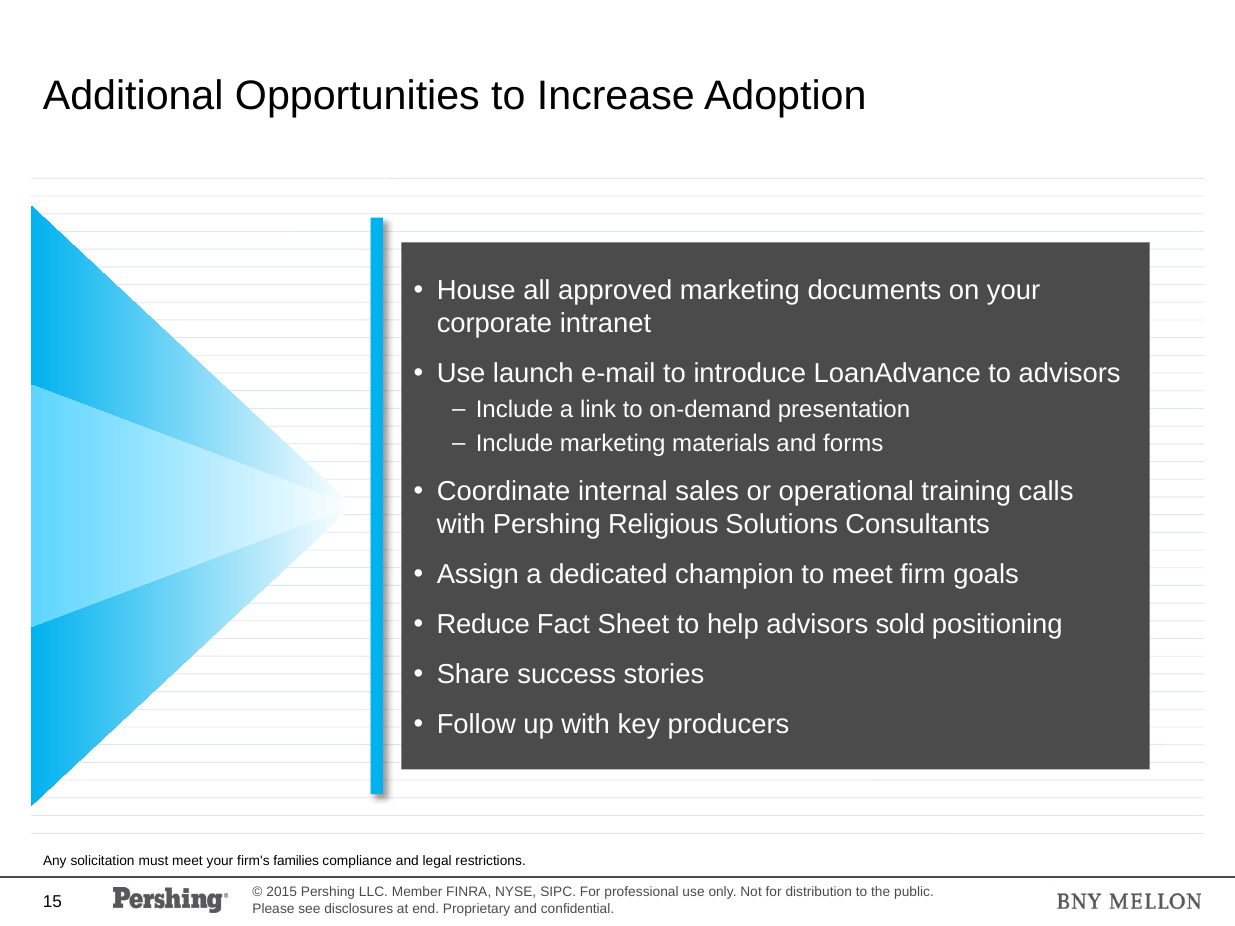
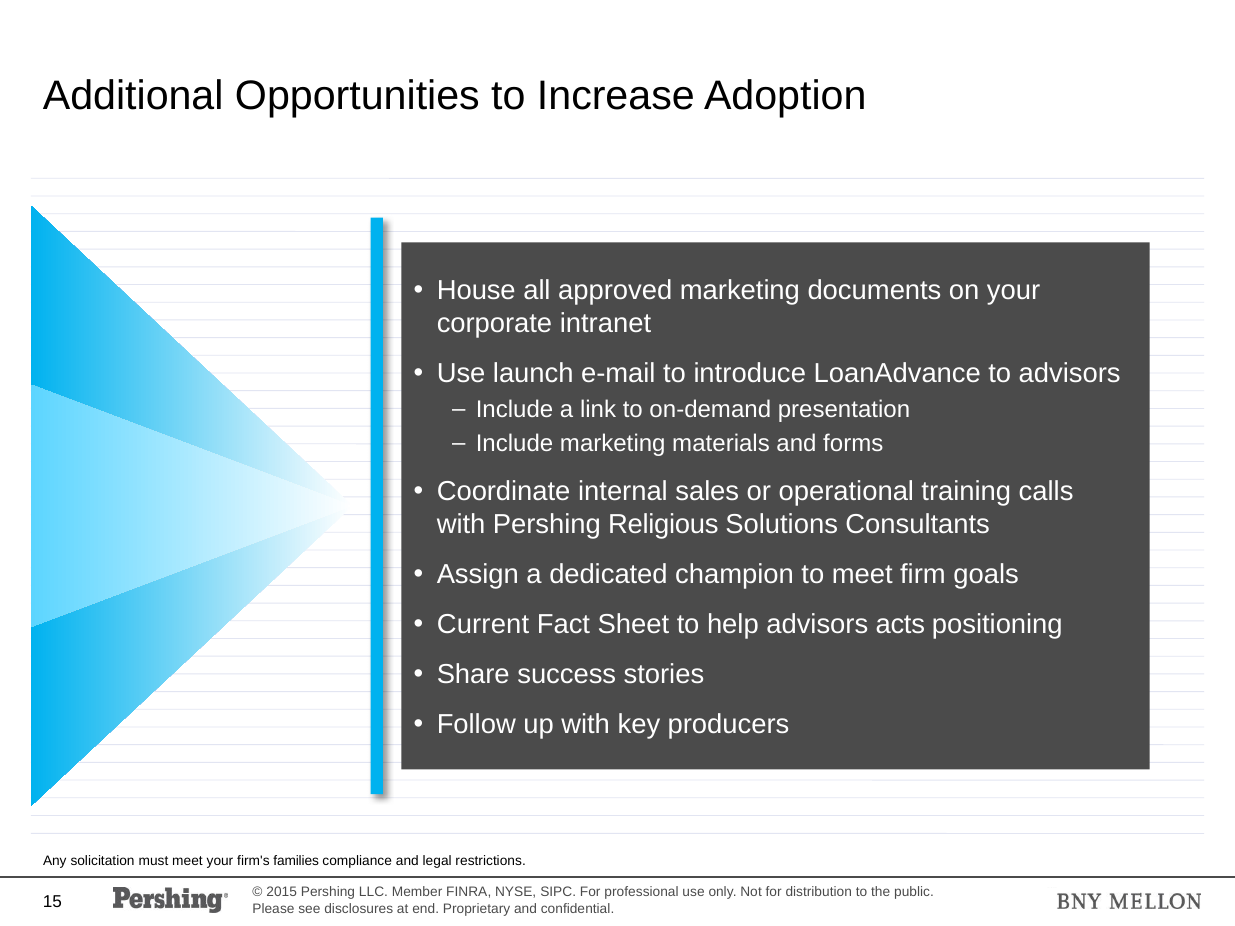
Reduce: Reduce -> Current
sold: sold -> acts
